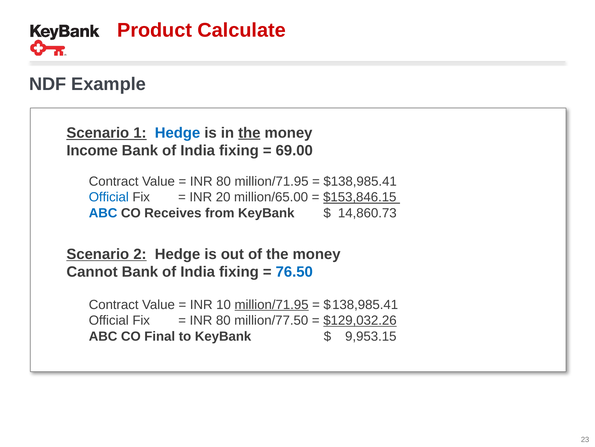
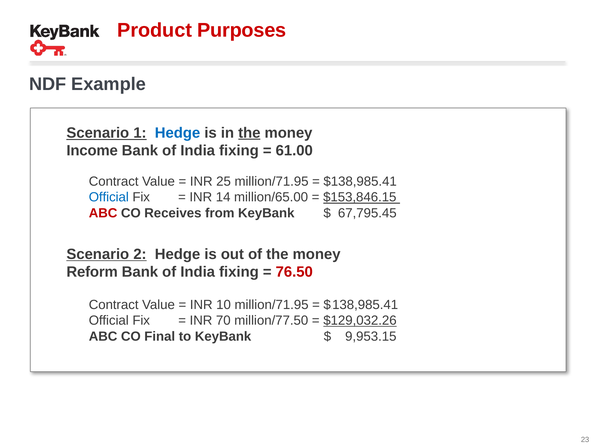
Calculate: Calculate -> Purposes
69.00: 69.00 -> 61.00
80 at (224, 181): 80 -> 25
20: 20 -> 14
ABC at (103, 213) colour: blue -> red
14,860.73: 14,860.73 -> 67,795.45
Cannot: Cannot -> Reform
76.50 colour: blue -> red
million/71.95 at (272, 304) underline: present -> none
80 at (223, 320): 80 -> 70
